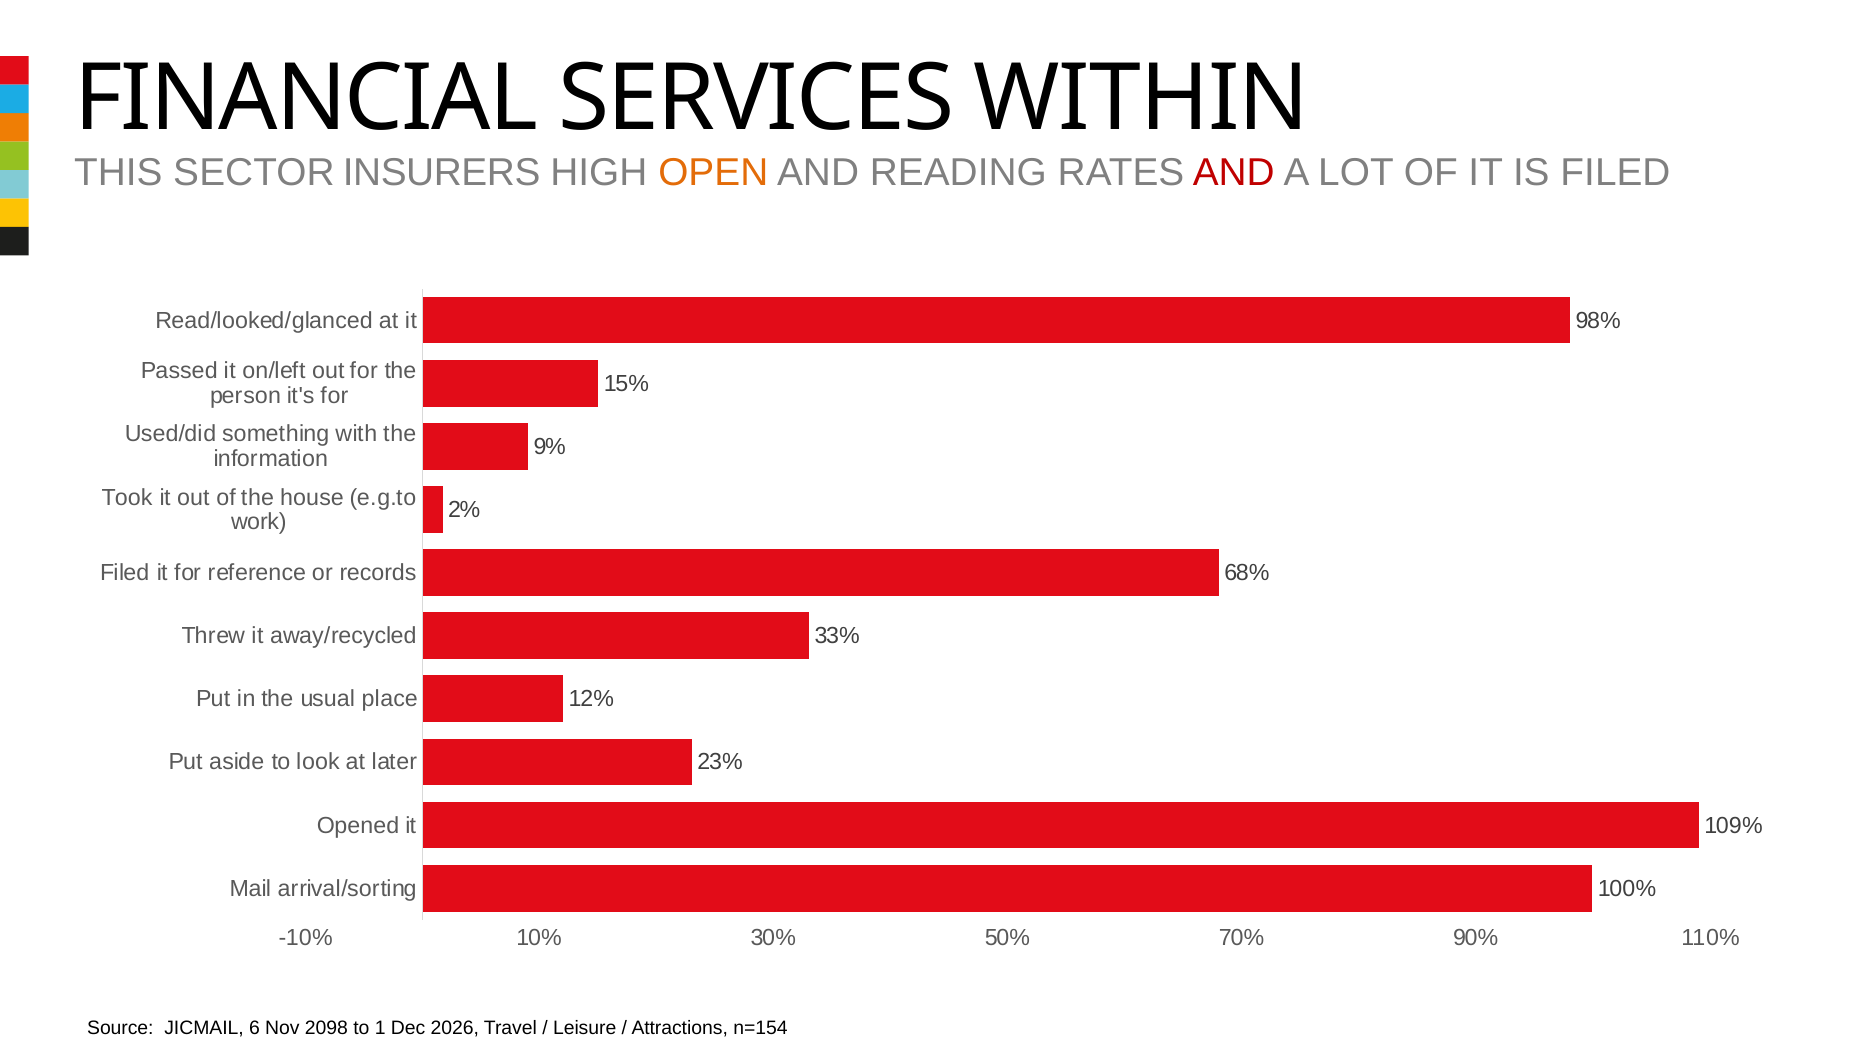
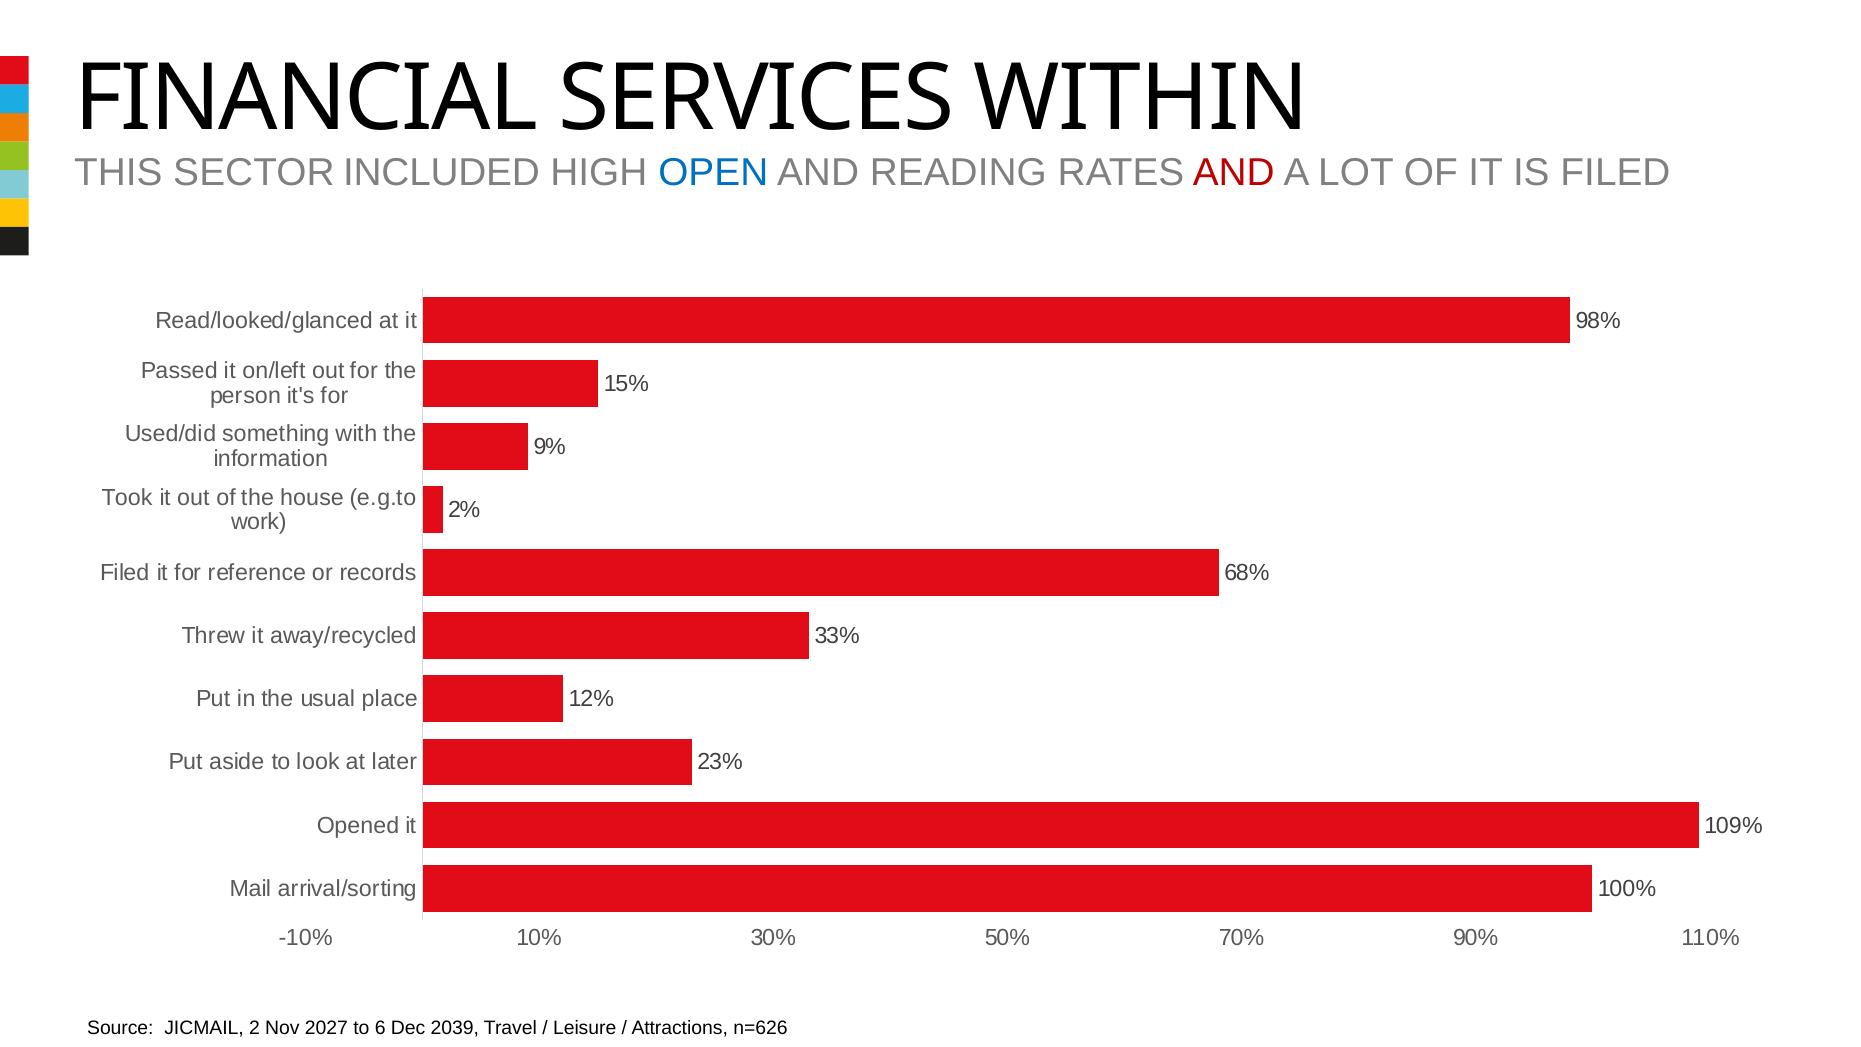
INSURERS: INSURERS -> INCLUDED
OPEN colour: orange -> blue
6: 6 -> 2
2098: 2098 -> 2027
1: 1 -> 6
2026: 2026 -> 2039
n=154: n=154 -> n=626
